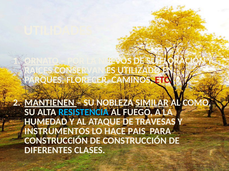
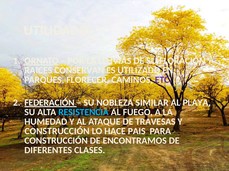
NUEVOS: NUEVOS -> LLUVIAS
ETC colour: red -> purple
MANTIENEN: MANTIENEN -> FEDERACIÓN
SIMILAR underline: present -> none
COMO: COMO -> PLAYA
INSTRUMENTOS at (57, 132): INSTRUMENTOS -> CONSTRUCCIÓN
DE CONSTRUCCIÓN: CONSTRUCCIÓN -> ENCONTRAMOS
